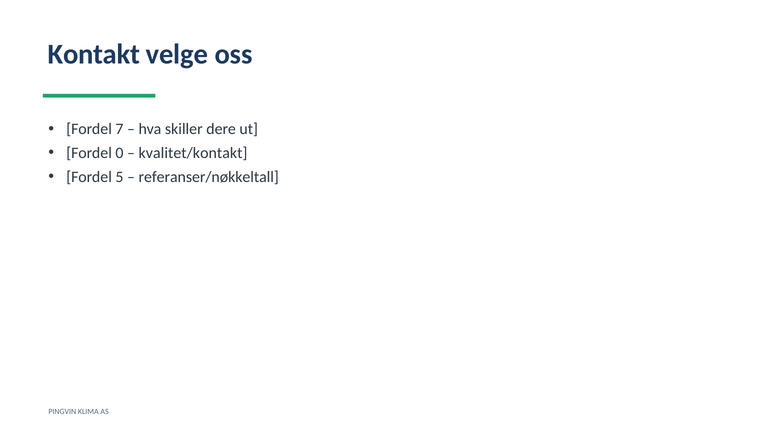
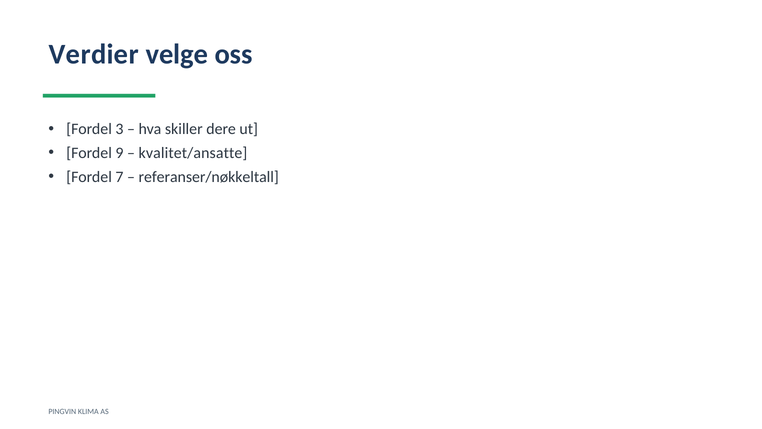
Kontakt: Kontakt -> Verdier
7: 7 -> 3
0: 0 -> 9
kvalitet/kontakt: kvalitet/kontakt -> kvalitet/ansatte
5: 5 -> 7
